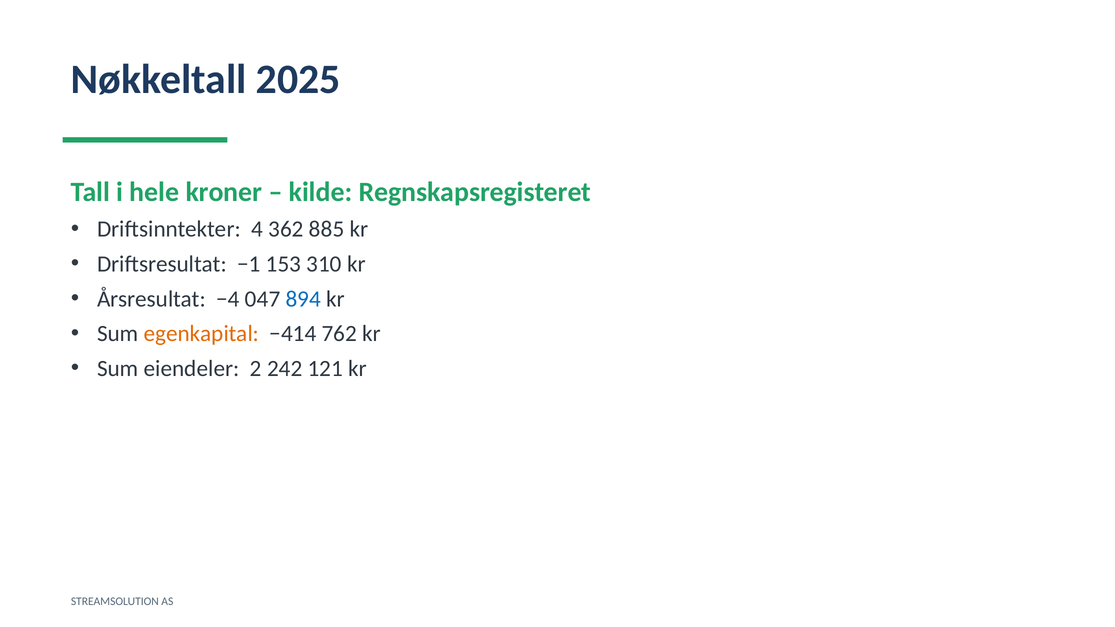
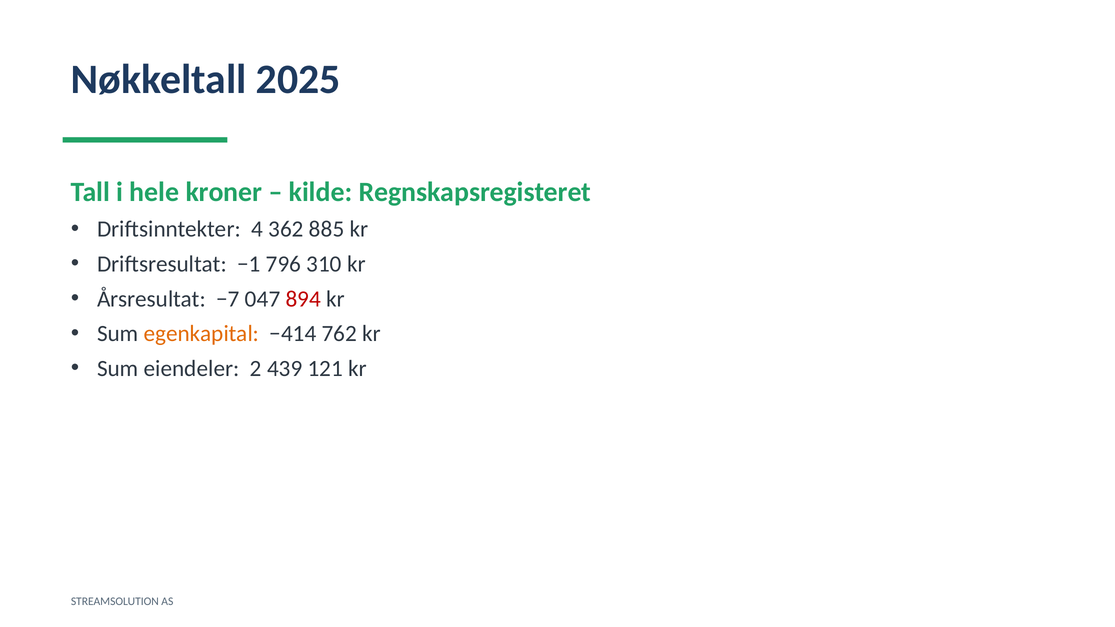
153: 153 -> 796
−4: −4 -> −7
894 colour: blue -> red
242: 242 -> 439
